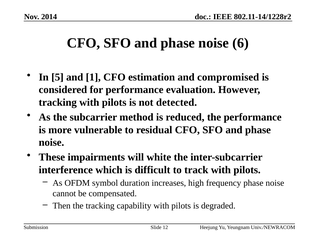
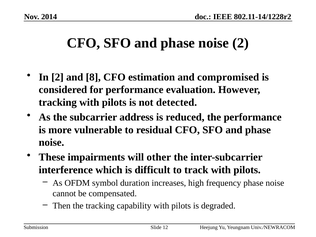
noise 6: 6 -> 2
In 5: 5 -> 2
1: 1 -> 8
method: method -> address
white: white -> other
